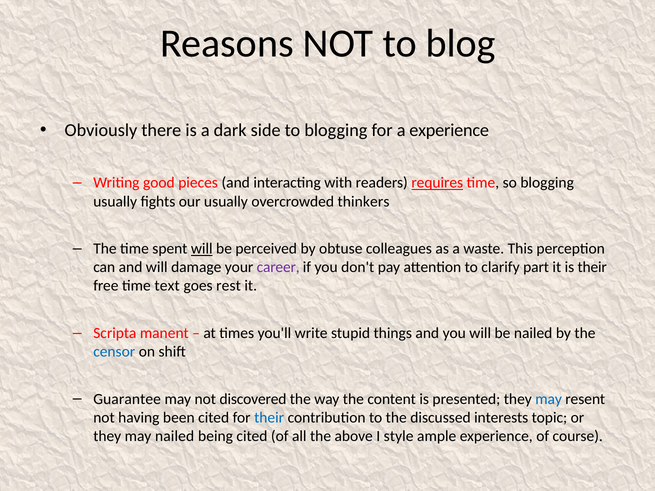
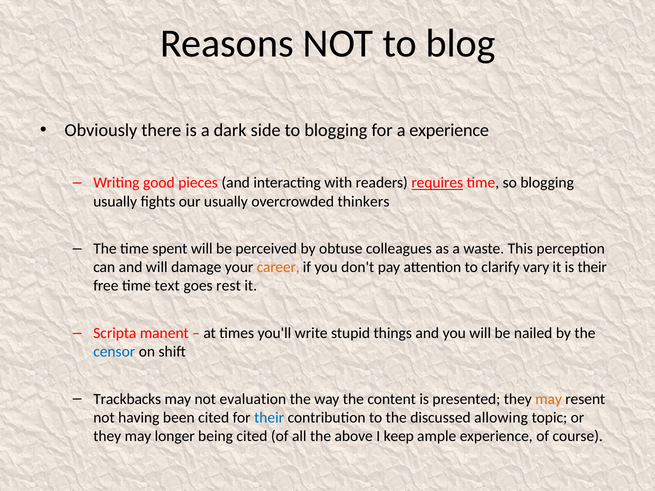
will at (202, 249) underline: present -> none
career colour: purple -> orange
part: part -> vary
Guarantee: Guarantee -> Trackbacks
discovered: discovered -> evaluation
may at (549, 399) colour: blue -> orange
interests: interests -> allowing
may nailed: nailed -> longer
style: style -> keep
